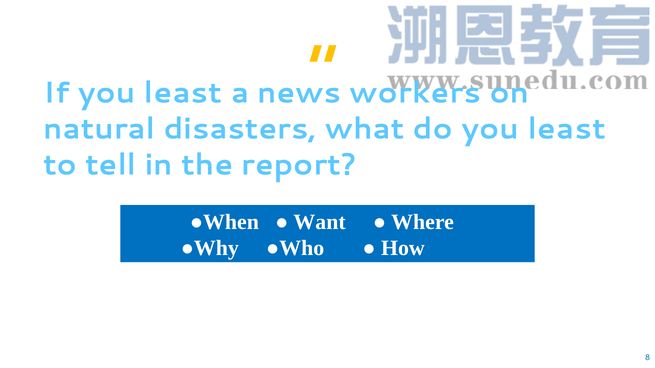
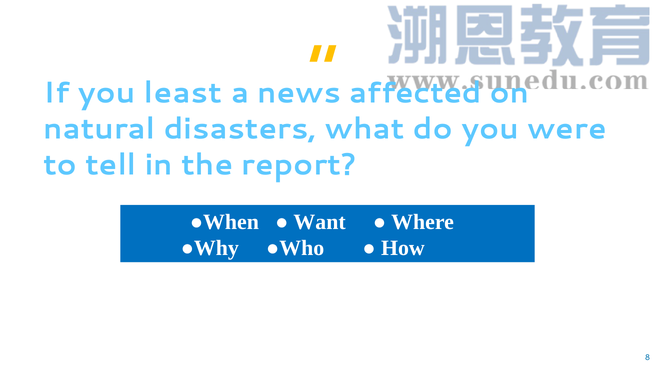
workers: workers -> affected
do you least: least -> were
